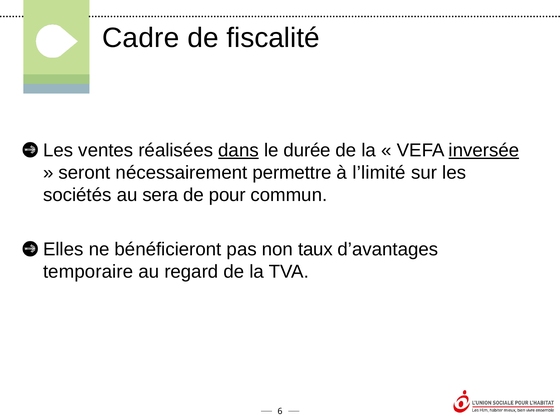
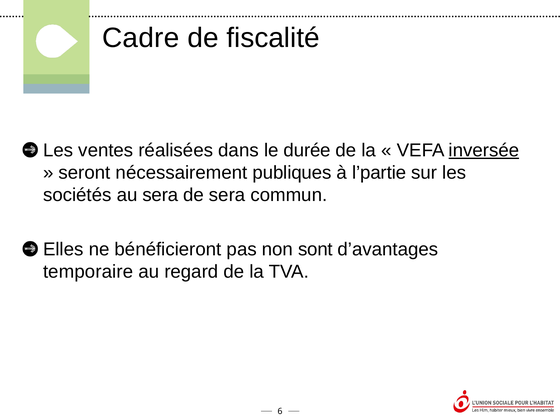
dans underline: present -> none
permettre: permettre -> publiques
l’limité: l’limité -> l’partie
de pour: pour -> sera
taux: taux -> sont
